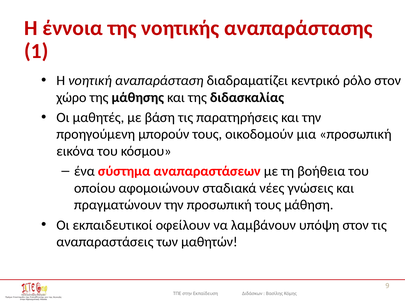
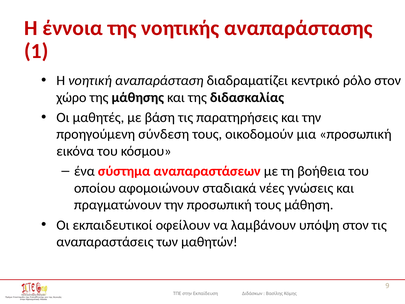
μπορούν: μπορούν -> σύνδεση
